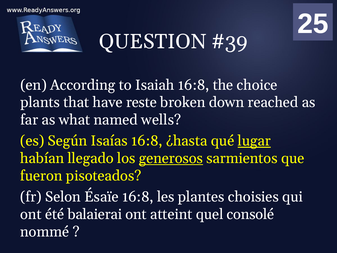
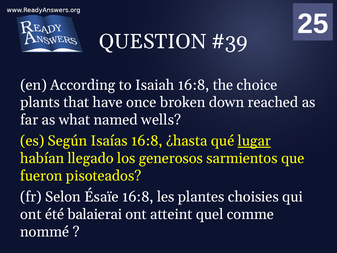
reste: reste -> once
generosos underline: present -> none
consolé: consolé -> comme
